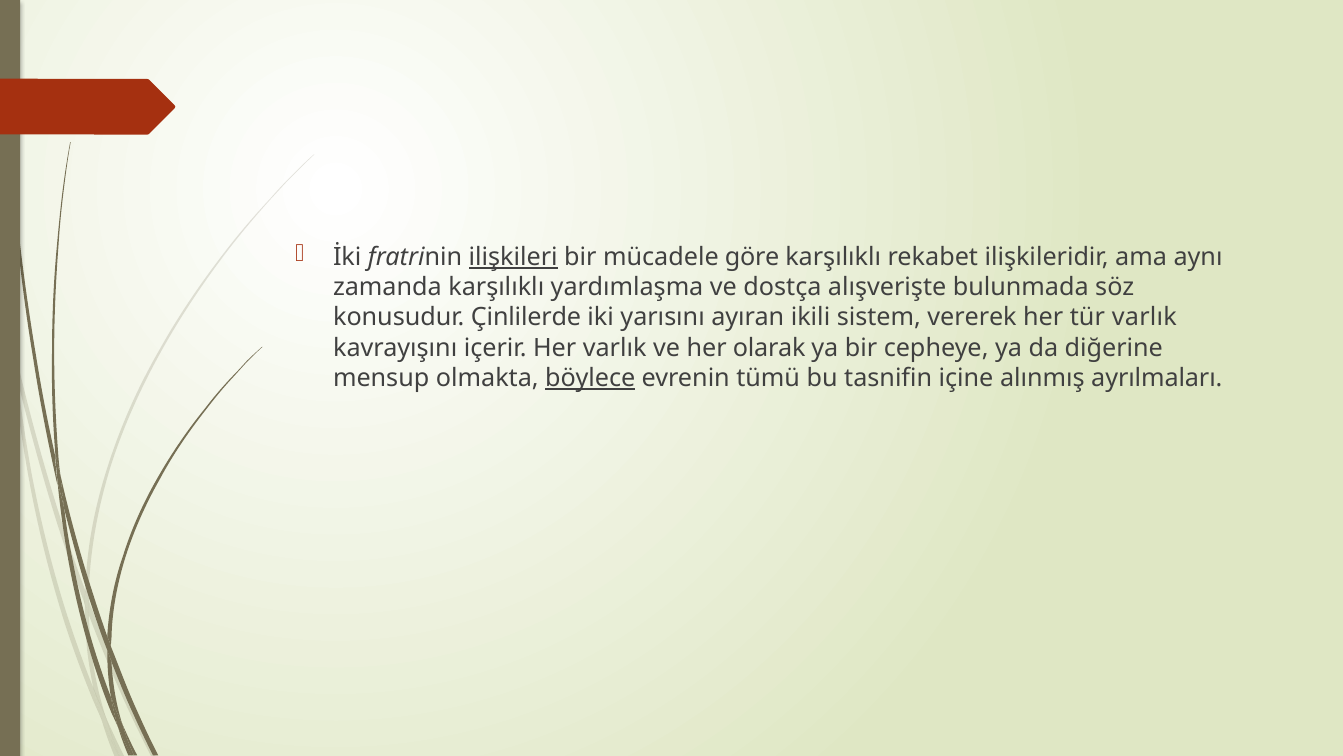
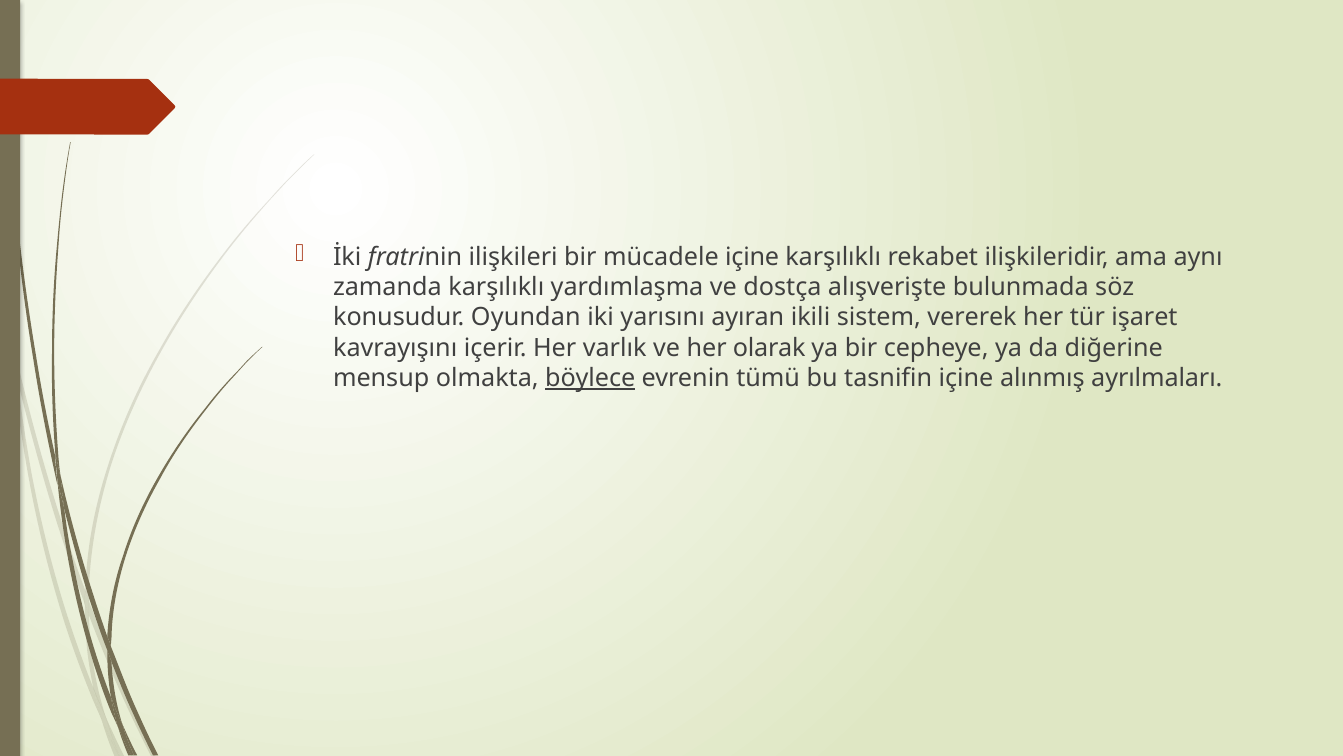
ilişkileri underline: present -> none
mücadele göre: göre -> içine
Çinlilerde: Çinlilerde -> Oyundan
tür varlık: varlık -> işaret
